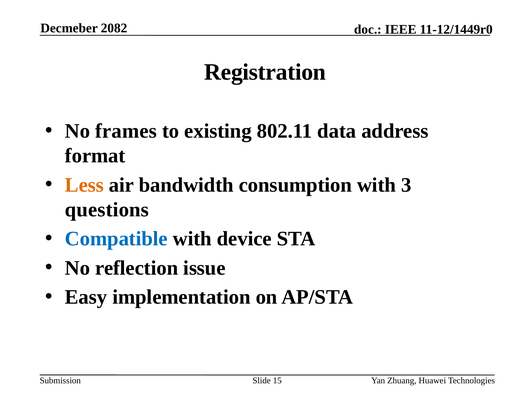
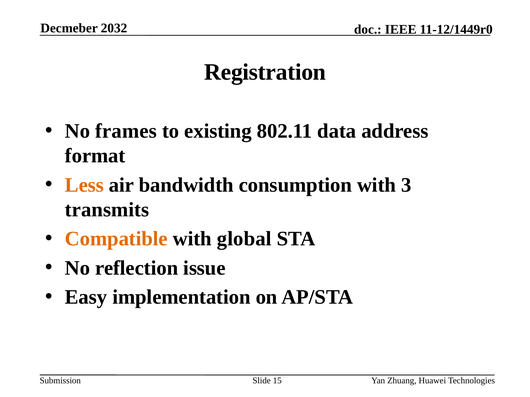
2082: 2082 -> 2032
questions: questions -> transmits
Compatible colour: blue -> orange
device: device -> global
